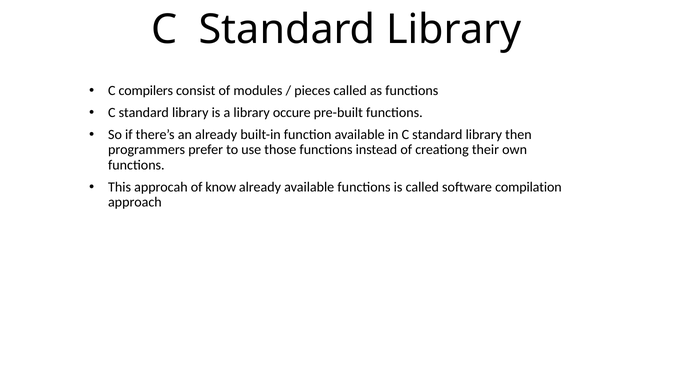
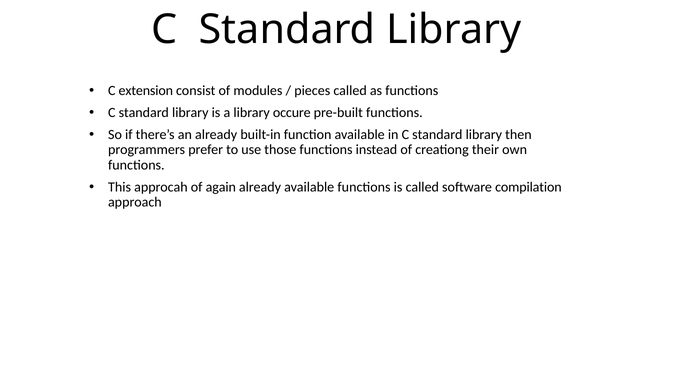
compilers: compilers -> extension
know: know -> again
